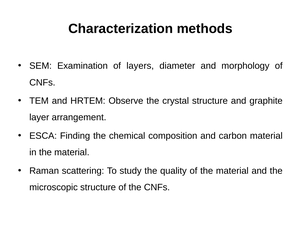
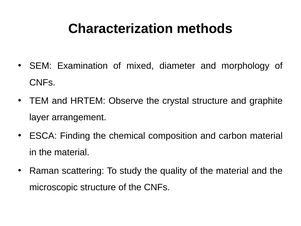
layers: layers -> mixed
